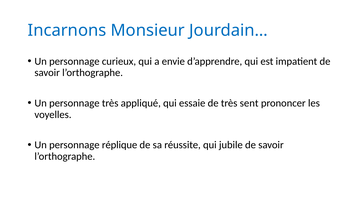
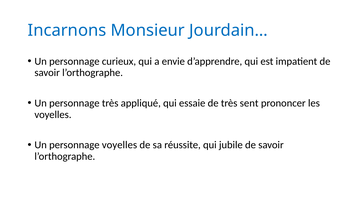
personnage réplique: réplique -> voyelles
